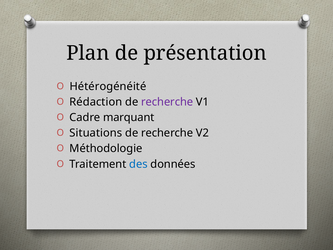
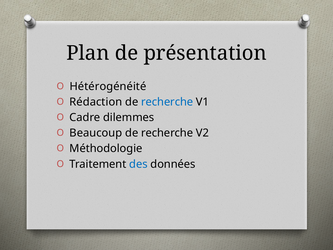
recherche at (167, 102) colour: purple -> blue
marquant: marquant -> dilemmes
Situations: Situations -> Beaucoup
